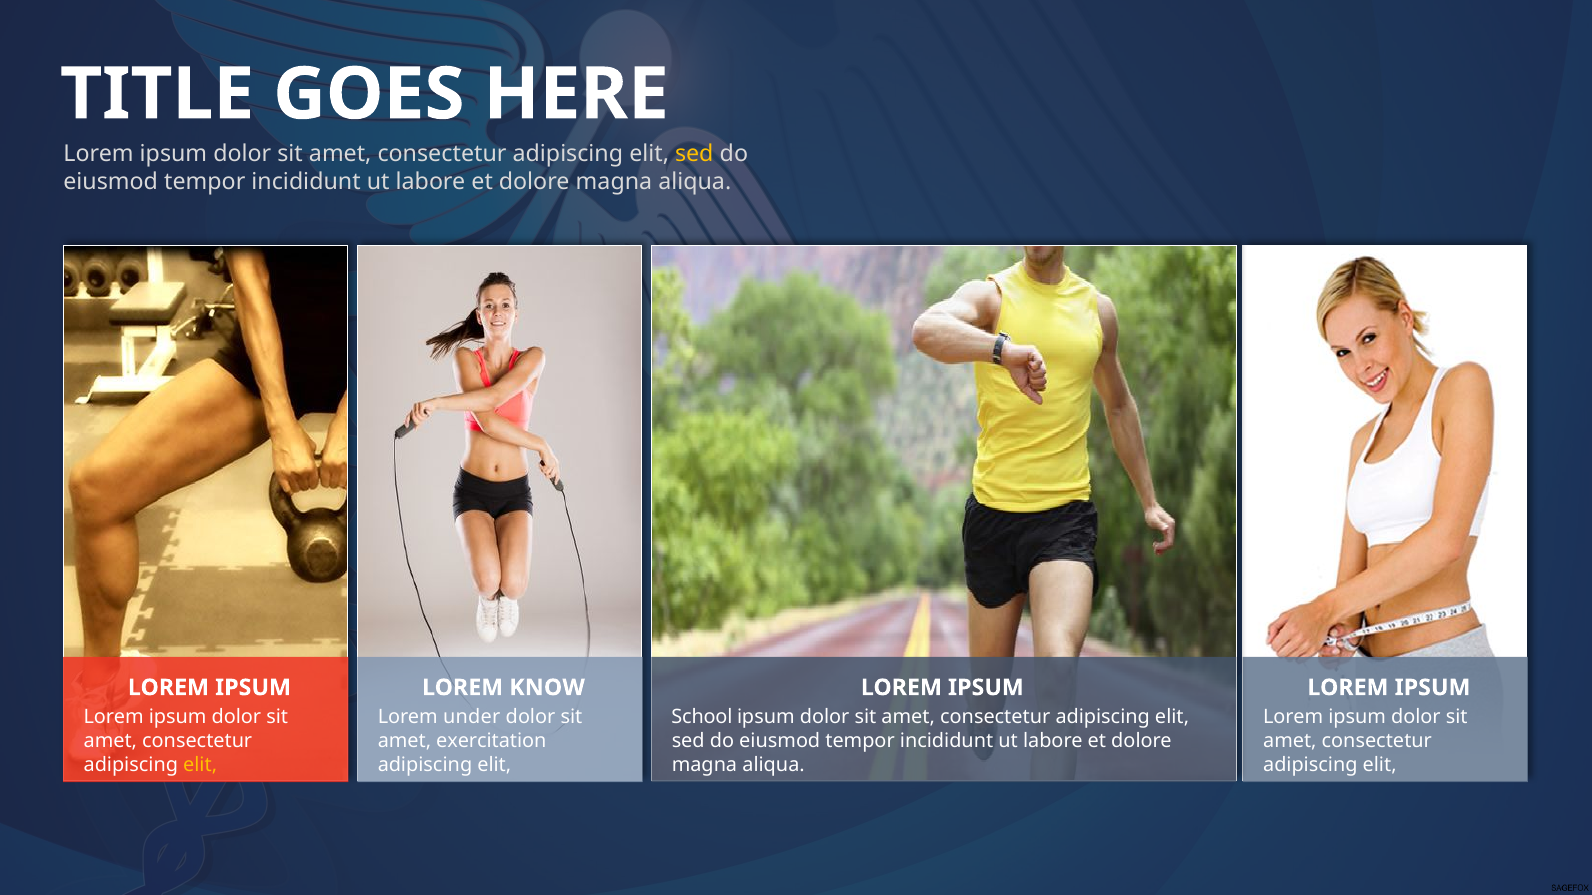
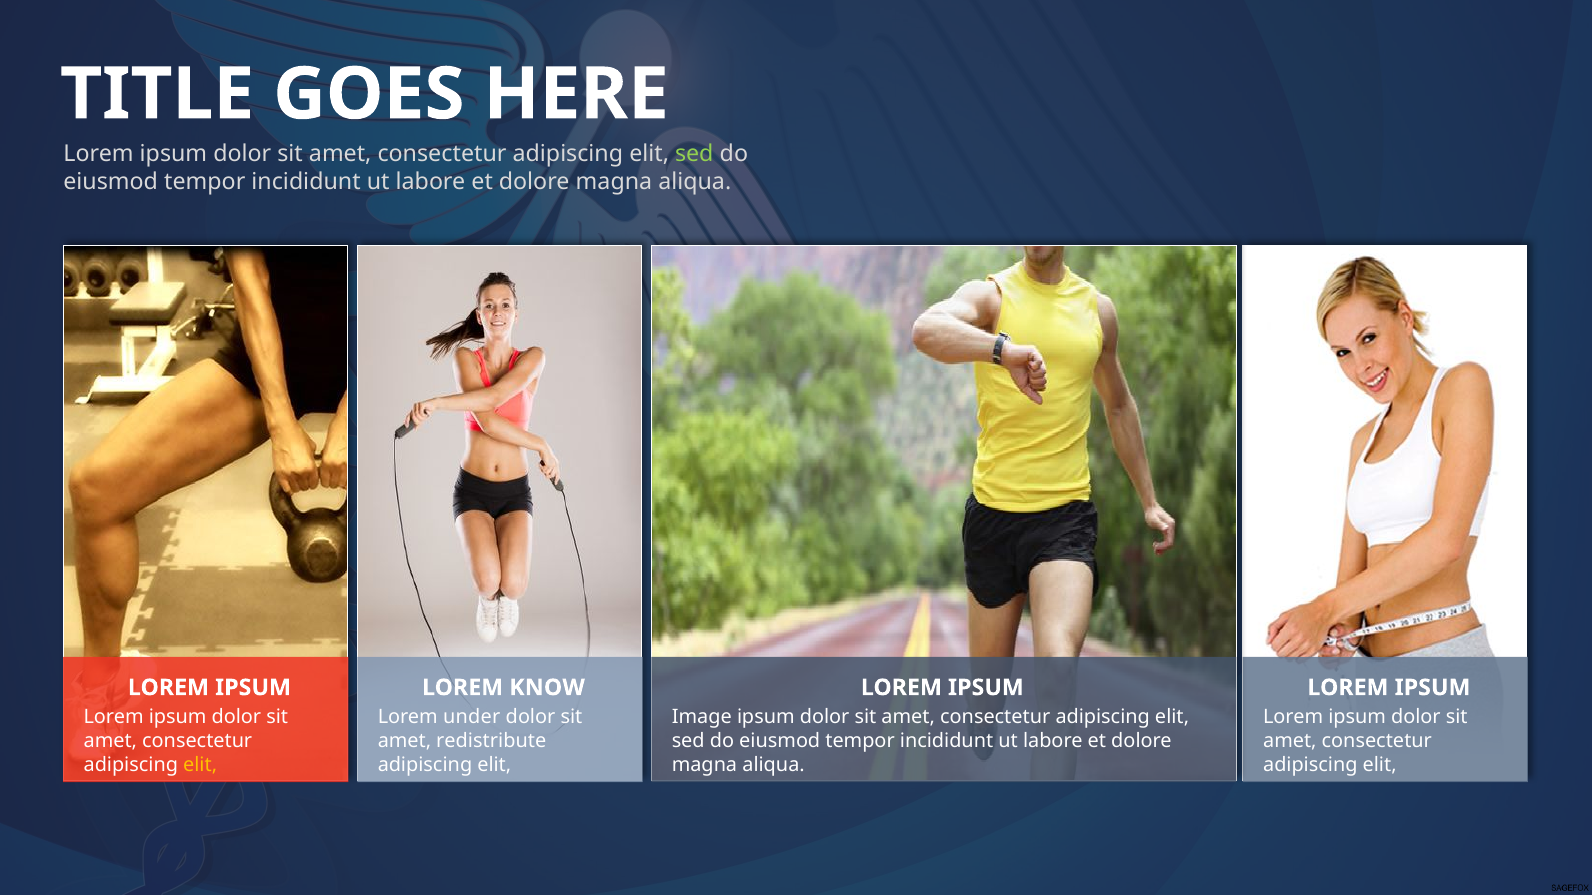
sed at (694, 154) colour: yellow -> light green
School: School -> Image
exercitation: exercitation -> redistribute
